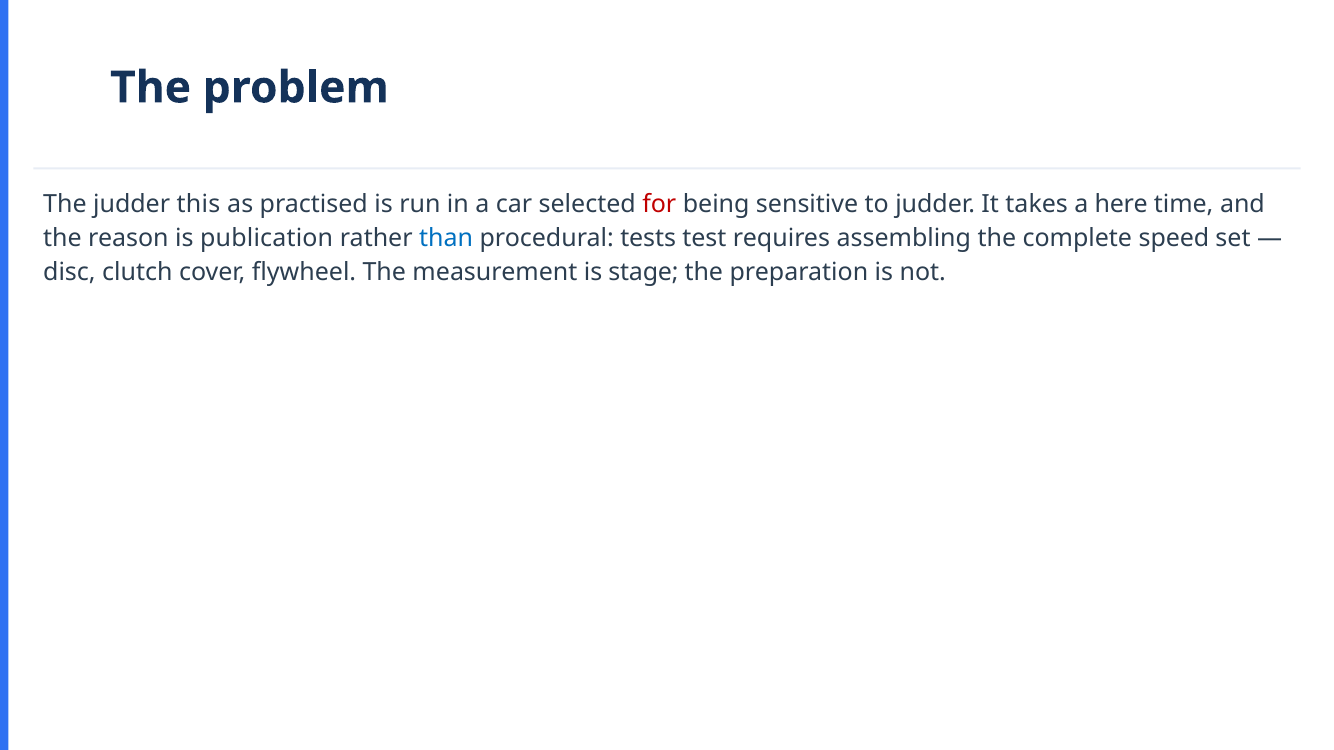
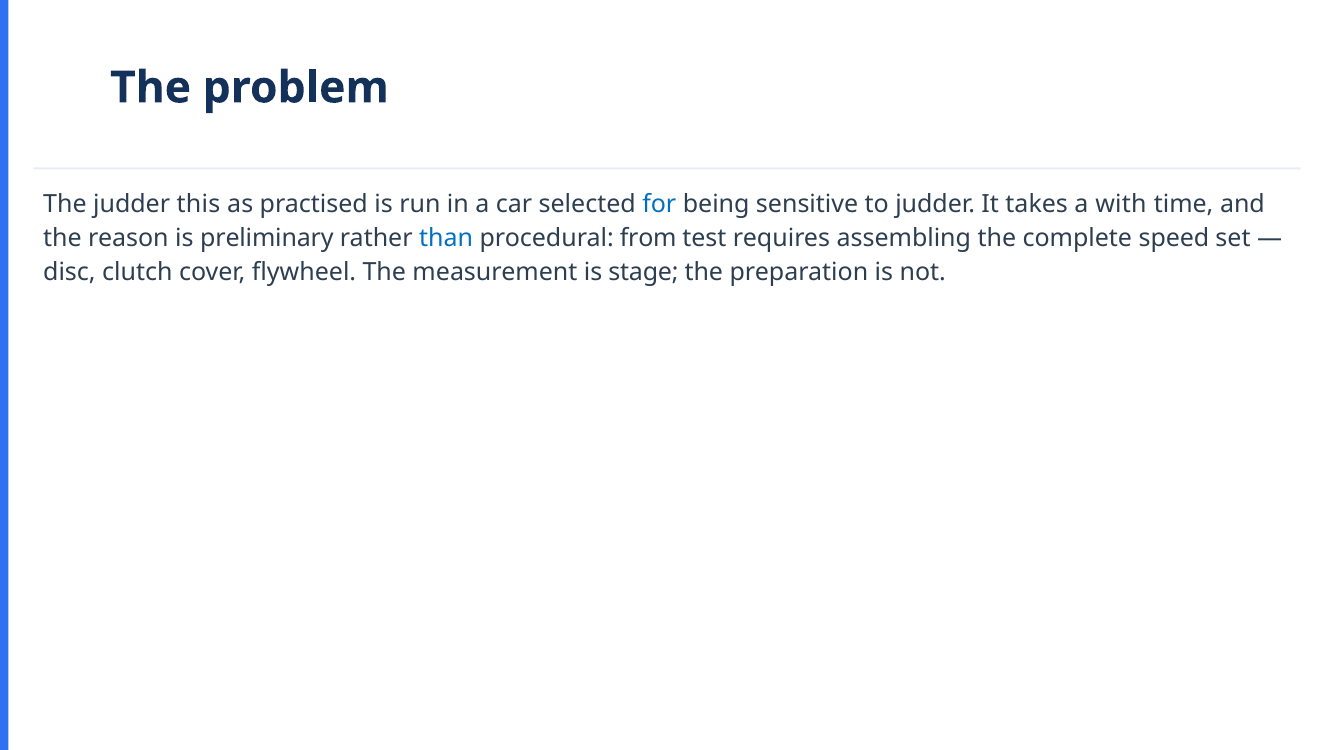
for colour: red -> blue
here: here -> with
publication: publication -> preliminary
tests: tests -> from
